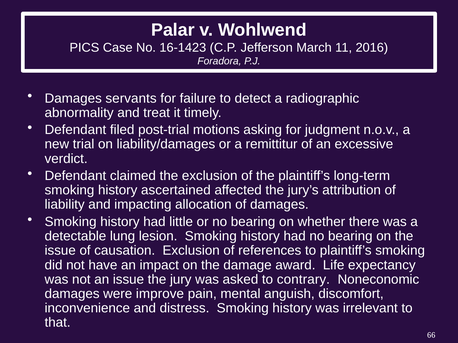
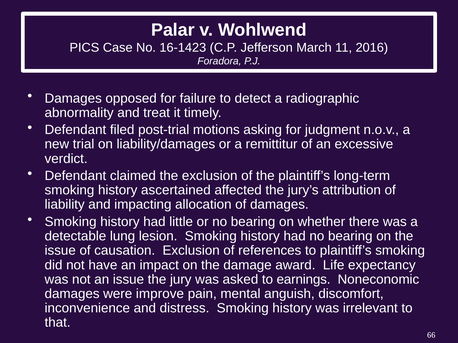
servants: servants -> opposed
contrary: contrary -> earnings
